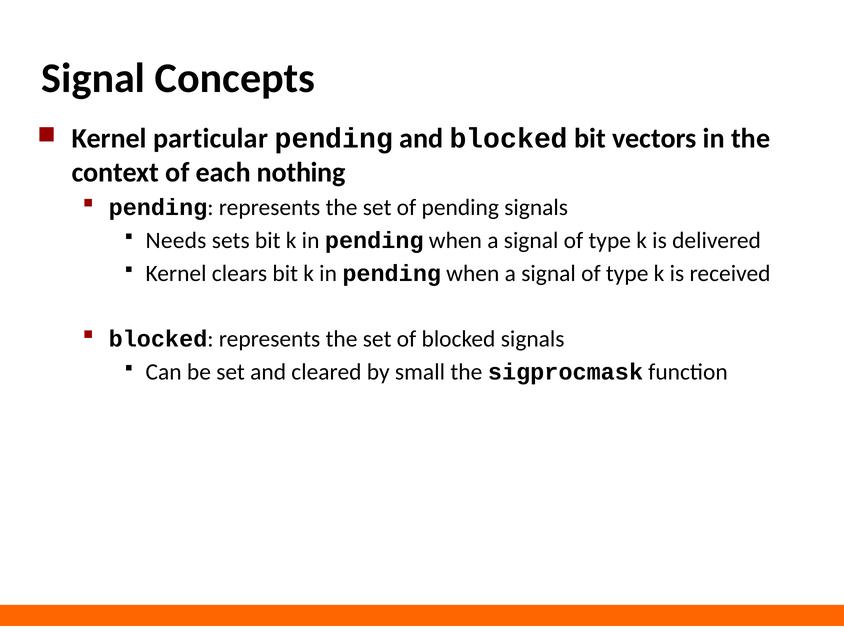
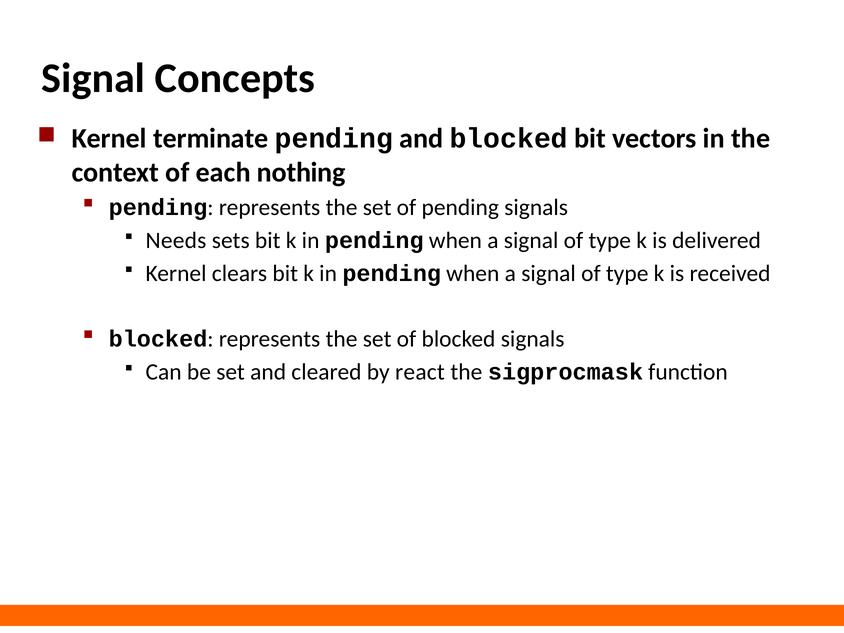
particular: particular -> terminate
small: small -> react
